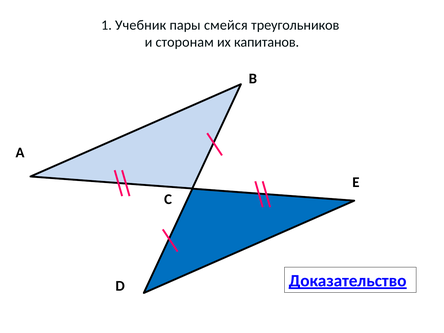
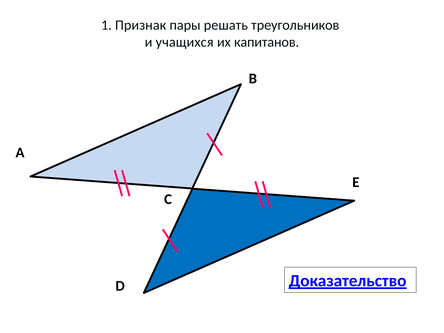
Учебник: Учебник -> Признак
смейся: смейся -> решать
сторонам: сторонам -> учащихся
